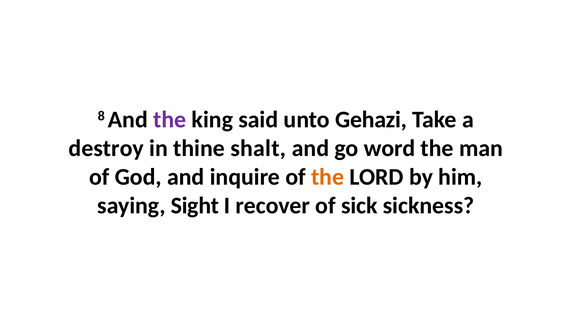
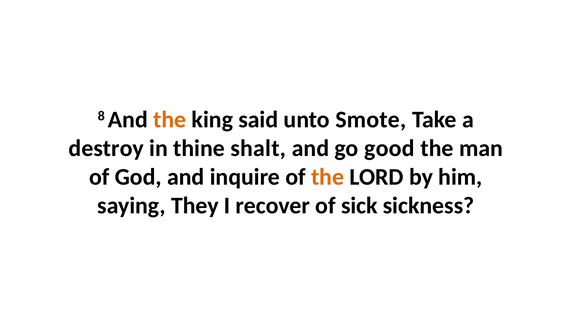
the at (170, 120) colour: purple -> orange
Gehazi: Gehazi -> Smote
word: word -> good
Sight: Sight -> They
